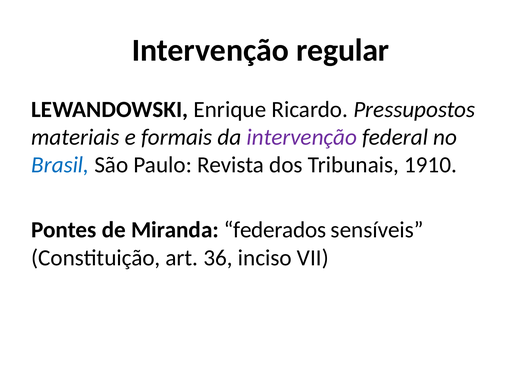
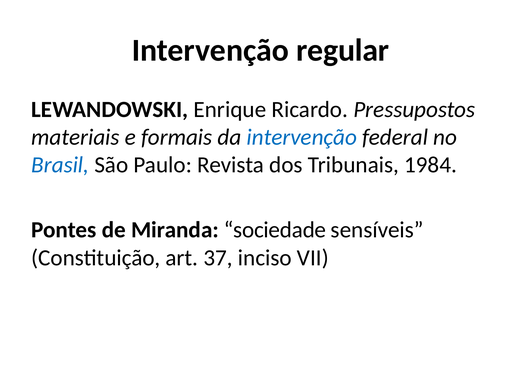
intervenção at (302, 137) colour: purple -> blue
1910: 1910 -> 1984
federados: federados -> sociedade
36: 36 -> 37
